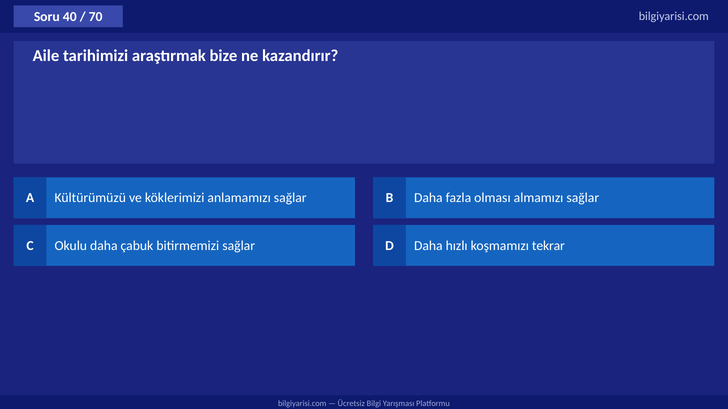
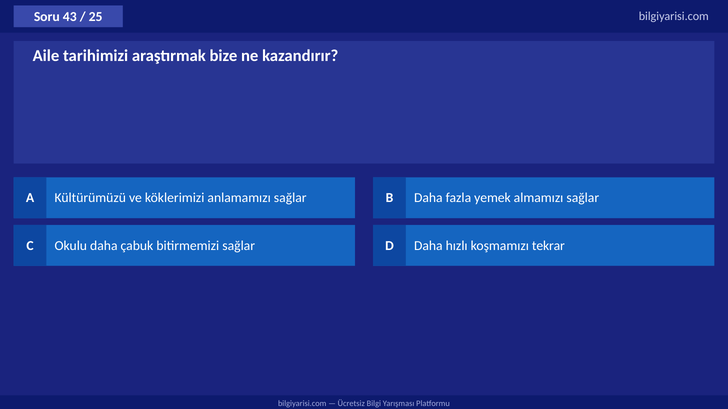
40: 40 -> 43
70: 70 -> 25
olması: olması -> yemek
